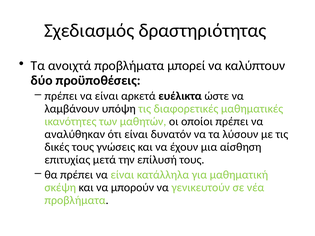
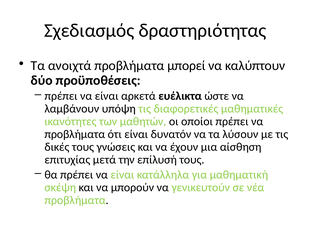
αναλύθηκαν at (75, 134): αναλύθηκαν -> προβλήματα
